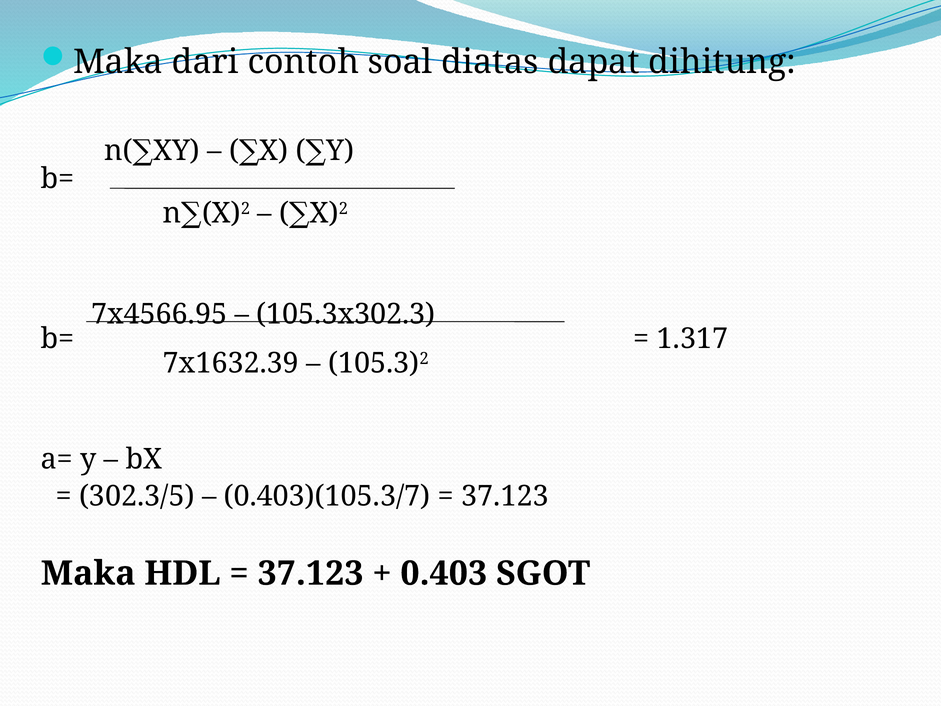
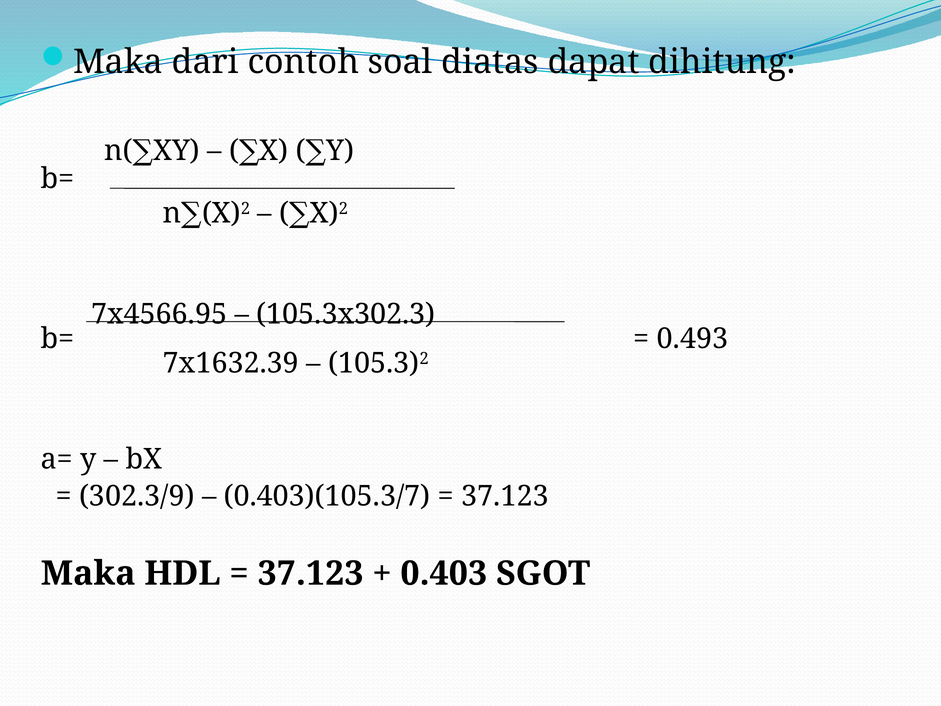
1.317: 1.317 -> 0.493
302.3/5: 302.3/5 -> 302.3/9
